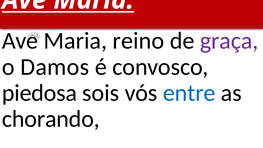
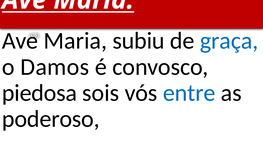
reino: reino -> subiu
graça colour: purple -> blue
chorando: chorando -> poderoso
